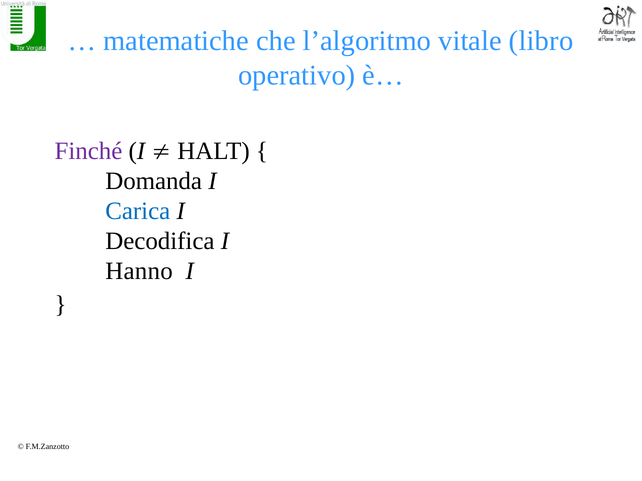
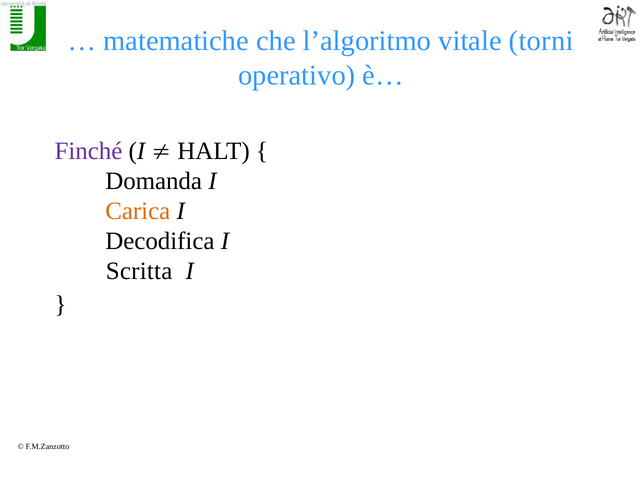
libro: libro -> torni
Carica colour: blue -> orange
Hanno: Hanno -> Scritta
